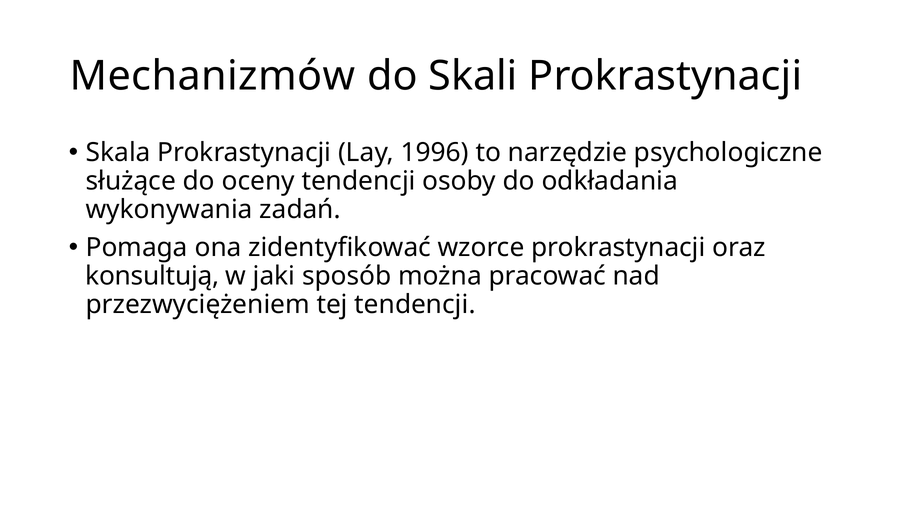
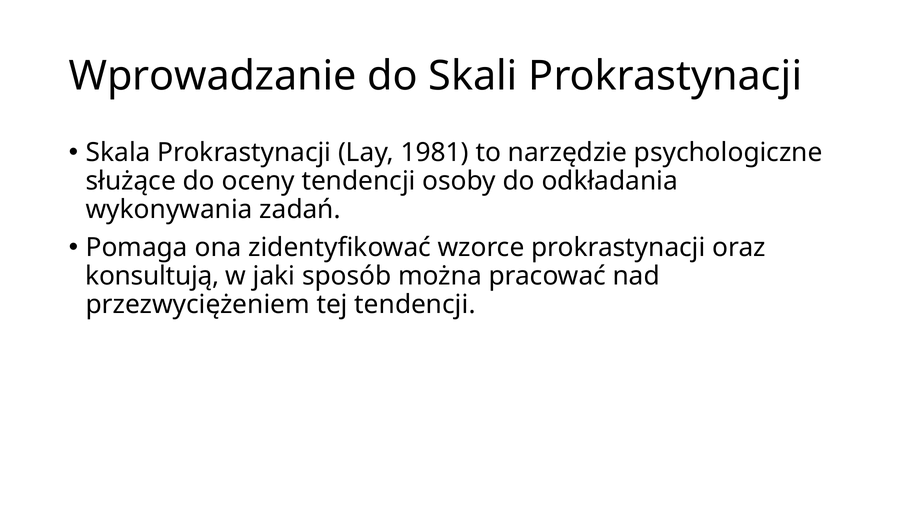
Mechanizmów: Mechanizmów -> Wprowadzanie
1996: 1996 -> 1981
